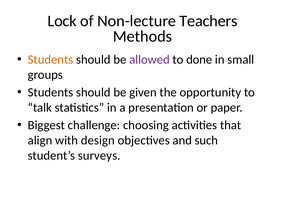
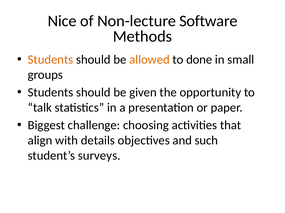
Lock: Lock -> Nice
Teachers: Teachers -> Software
allowed colour: purple -> orange
design: design -> details
